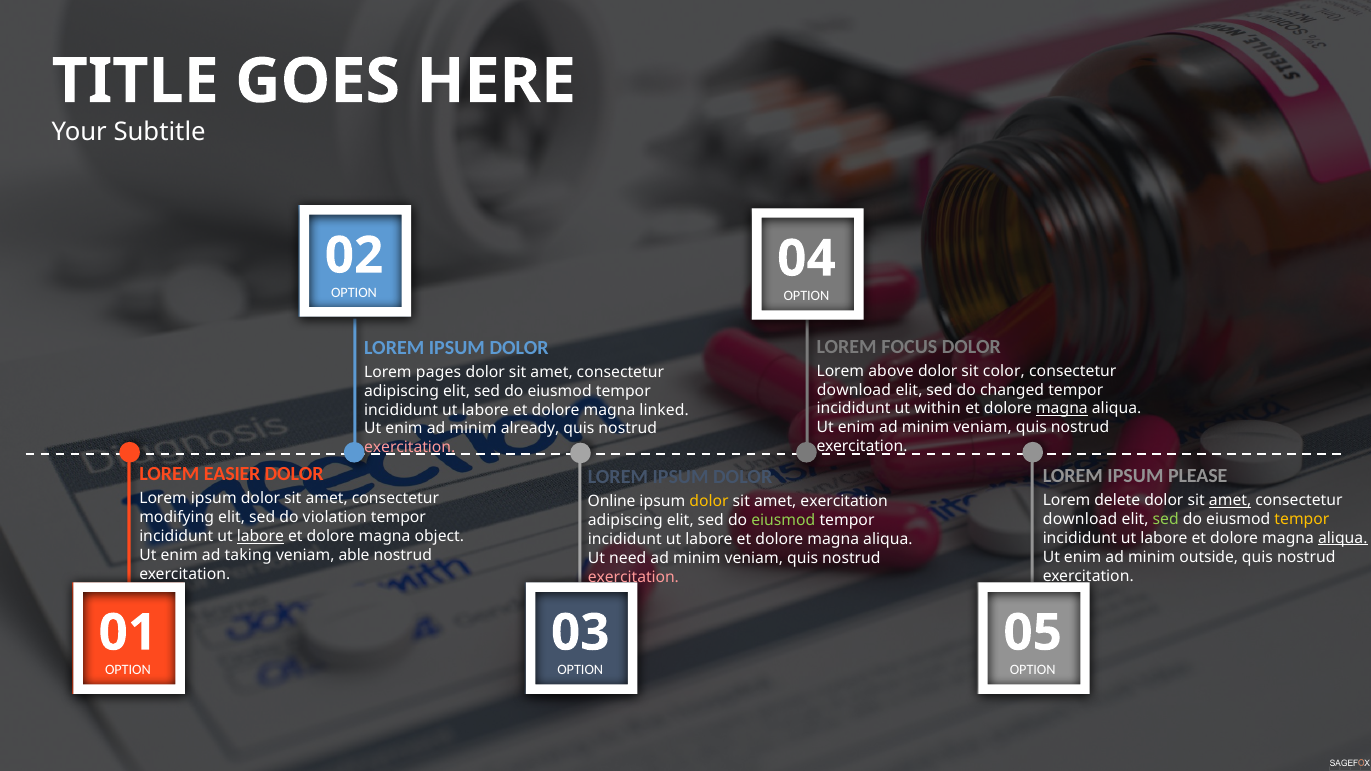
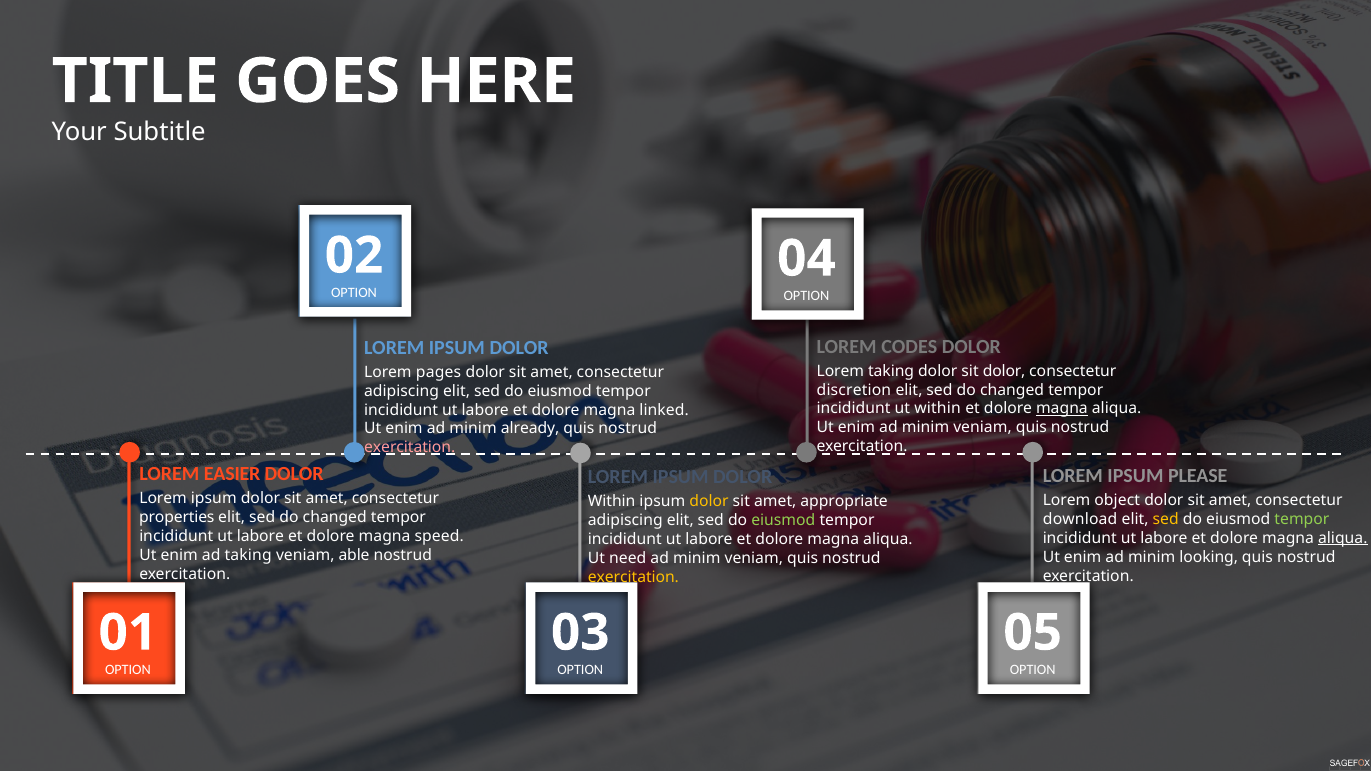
FOCUS: FOCUS -> CODES
Lorem above: above -> taking
sit color: color -> dolor
download at (854, 390): download -> discretion
delete: delete -> object
amet at (1230, 501) underline: present -> none
Online at (612, 502): Online -> Within
amet exercitation: exercitation -> appropriate
modifying: modifying -> properties
violation at (335, 518): violation -> changed
sed at (1166, 519) colour: light green -> yellow
tempor at (1302, 519) colour: yellow -> light green
labore at (260, 537) underline: present -> none
object: object -> speed
outside: outside -> looking
exercitation at (633, 577) colour: pink -> yellow
